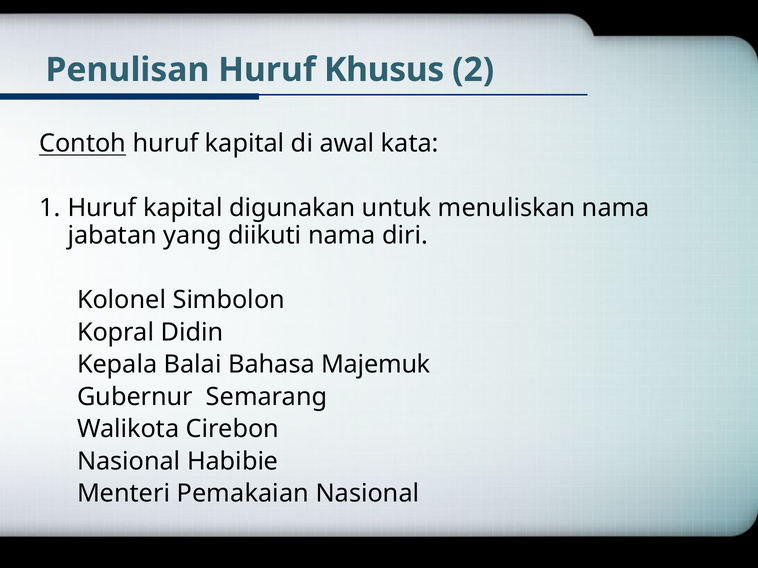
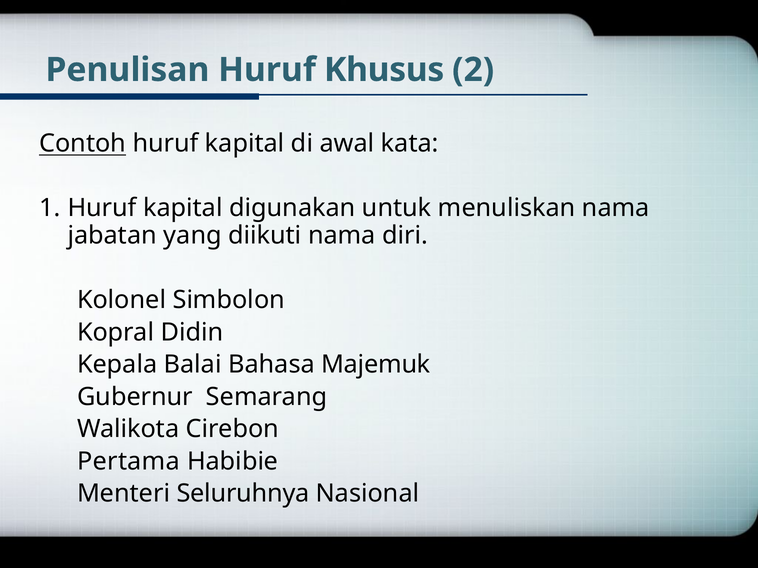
Nasional at (129, 462): Nasional -> Pertama
Pemakaian: Pemakaian -> Seluruhnya
